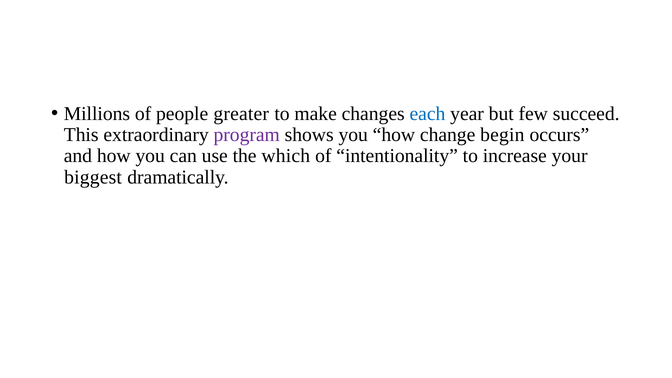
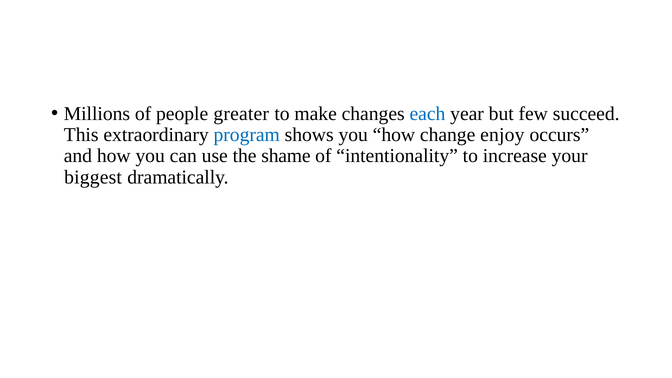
program colour: purple -> blue
begin: begin -> enjoy
which: which -> shame
